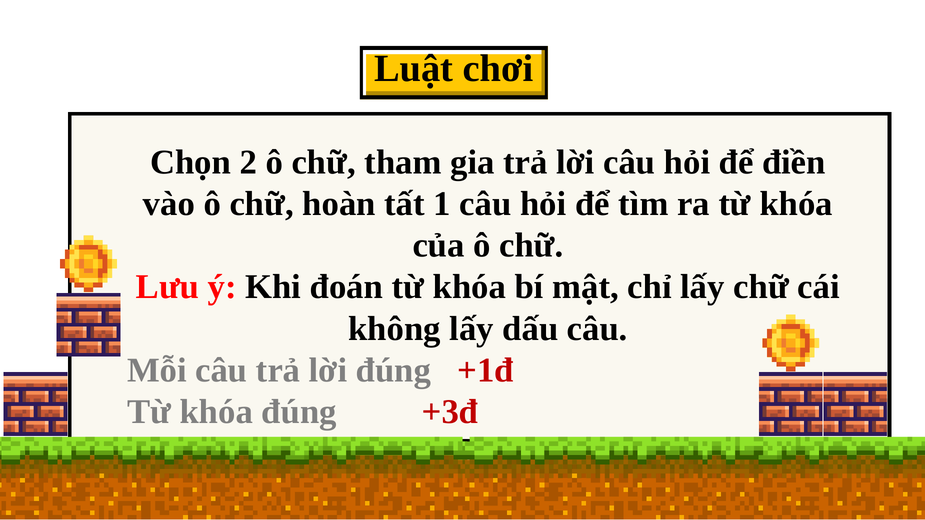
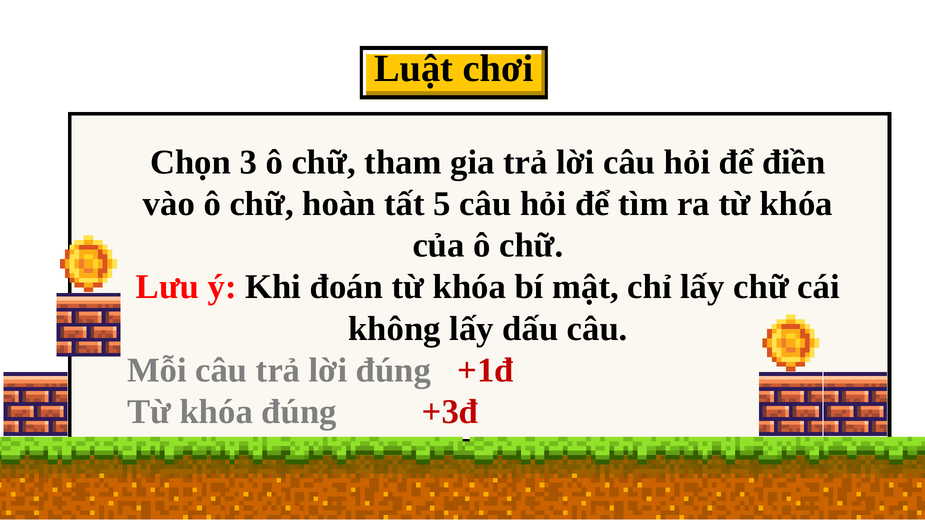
2: 2 -> 3
1: 1 -> 5
